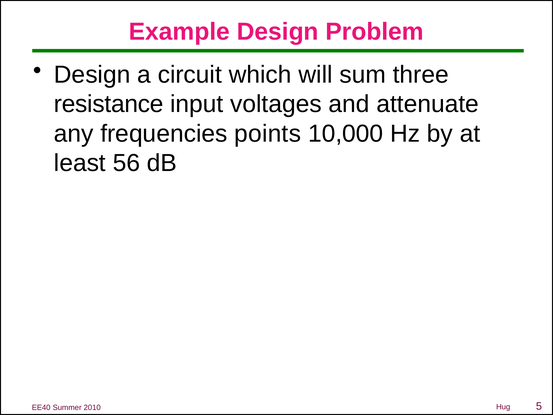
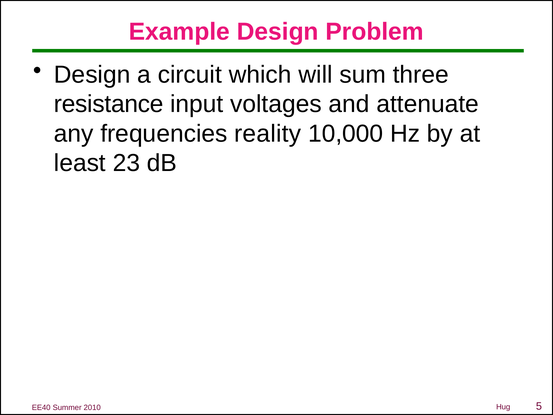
points: points -> reality
56: 56 -> 23
